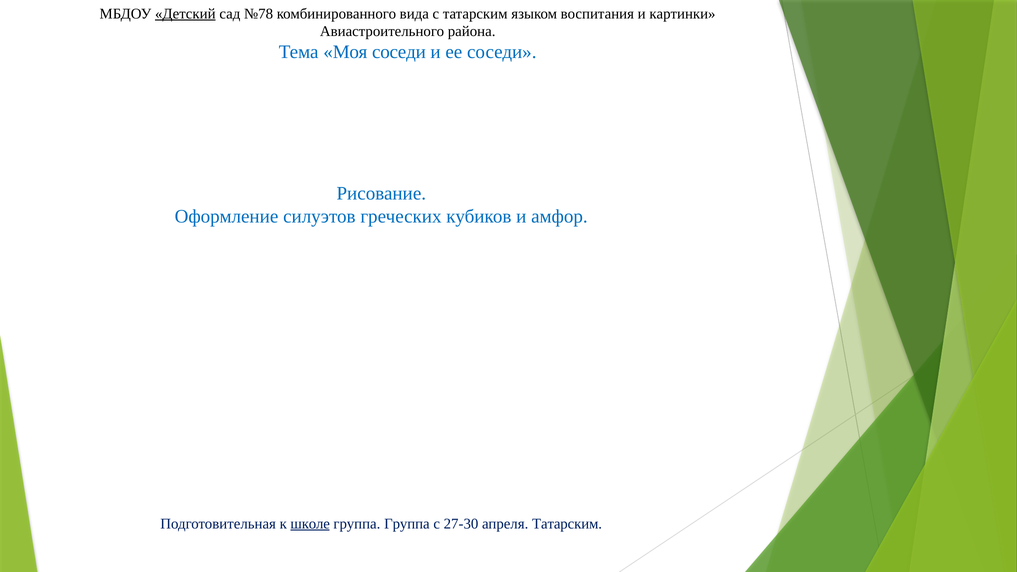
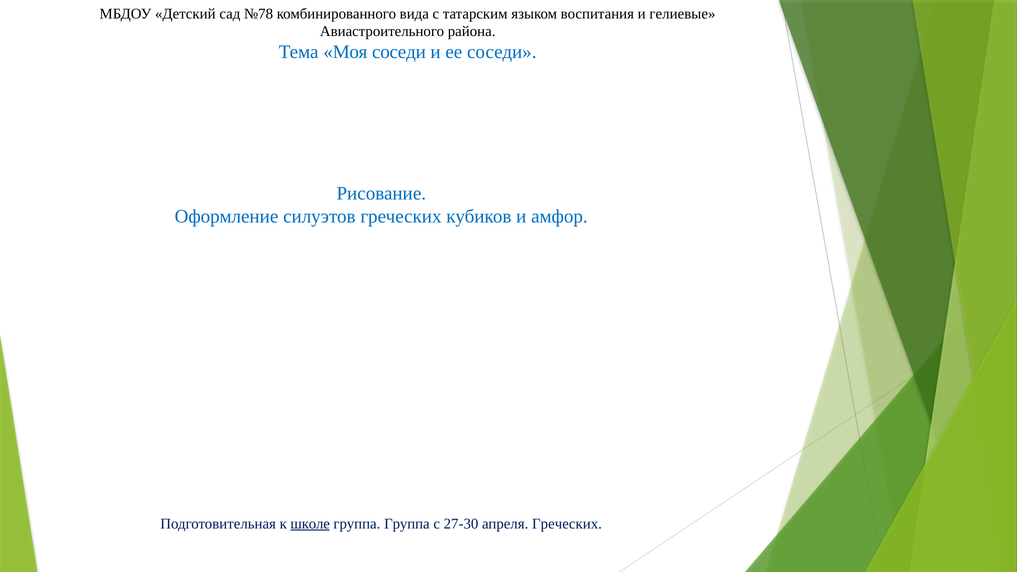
Детский underline: present -> none
картинки: картинки -> гелиевые
апреля Татарским: Татарским -> Греческих
